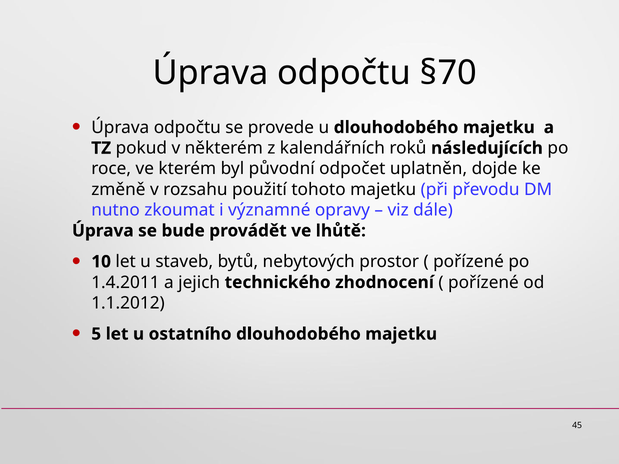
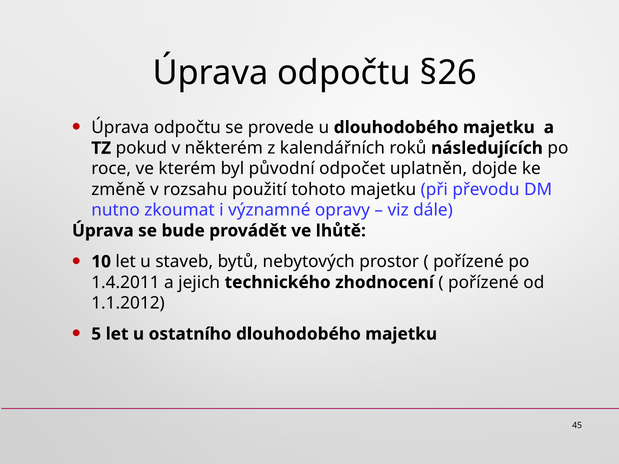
§70: §70 -> §26
